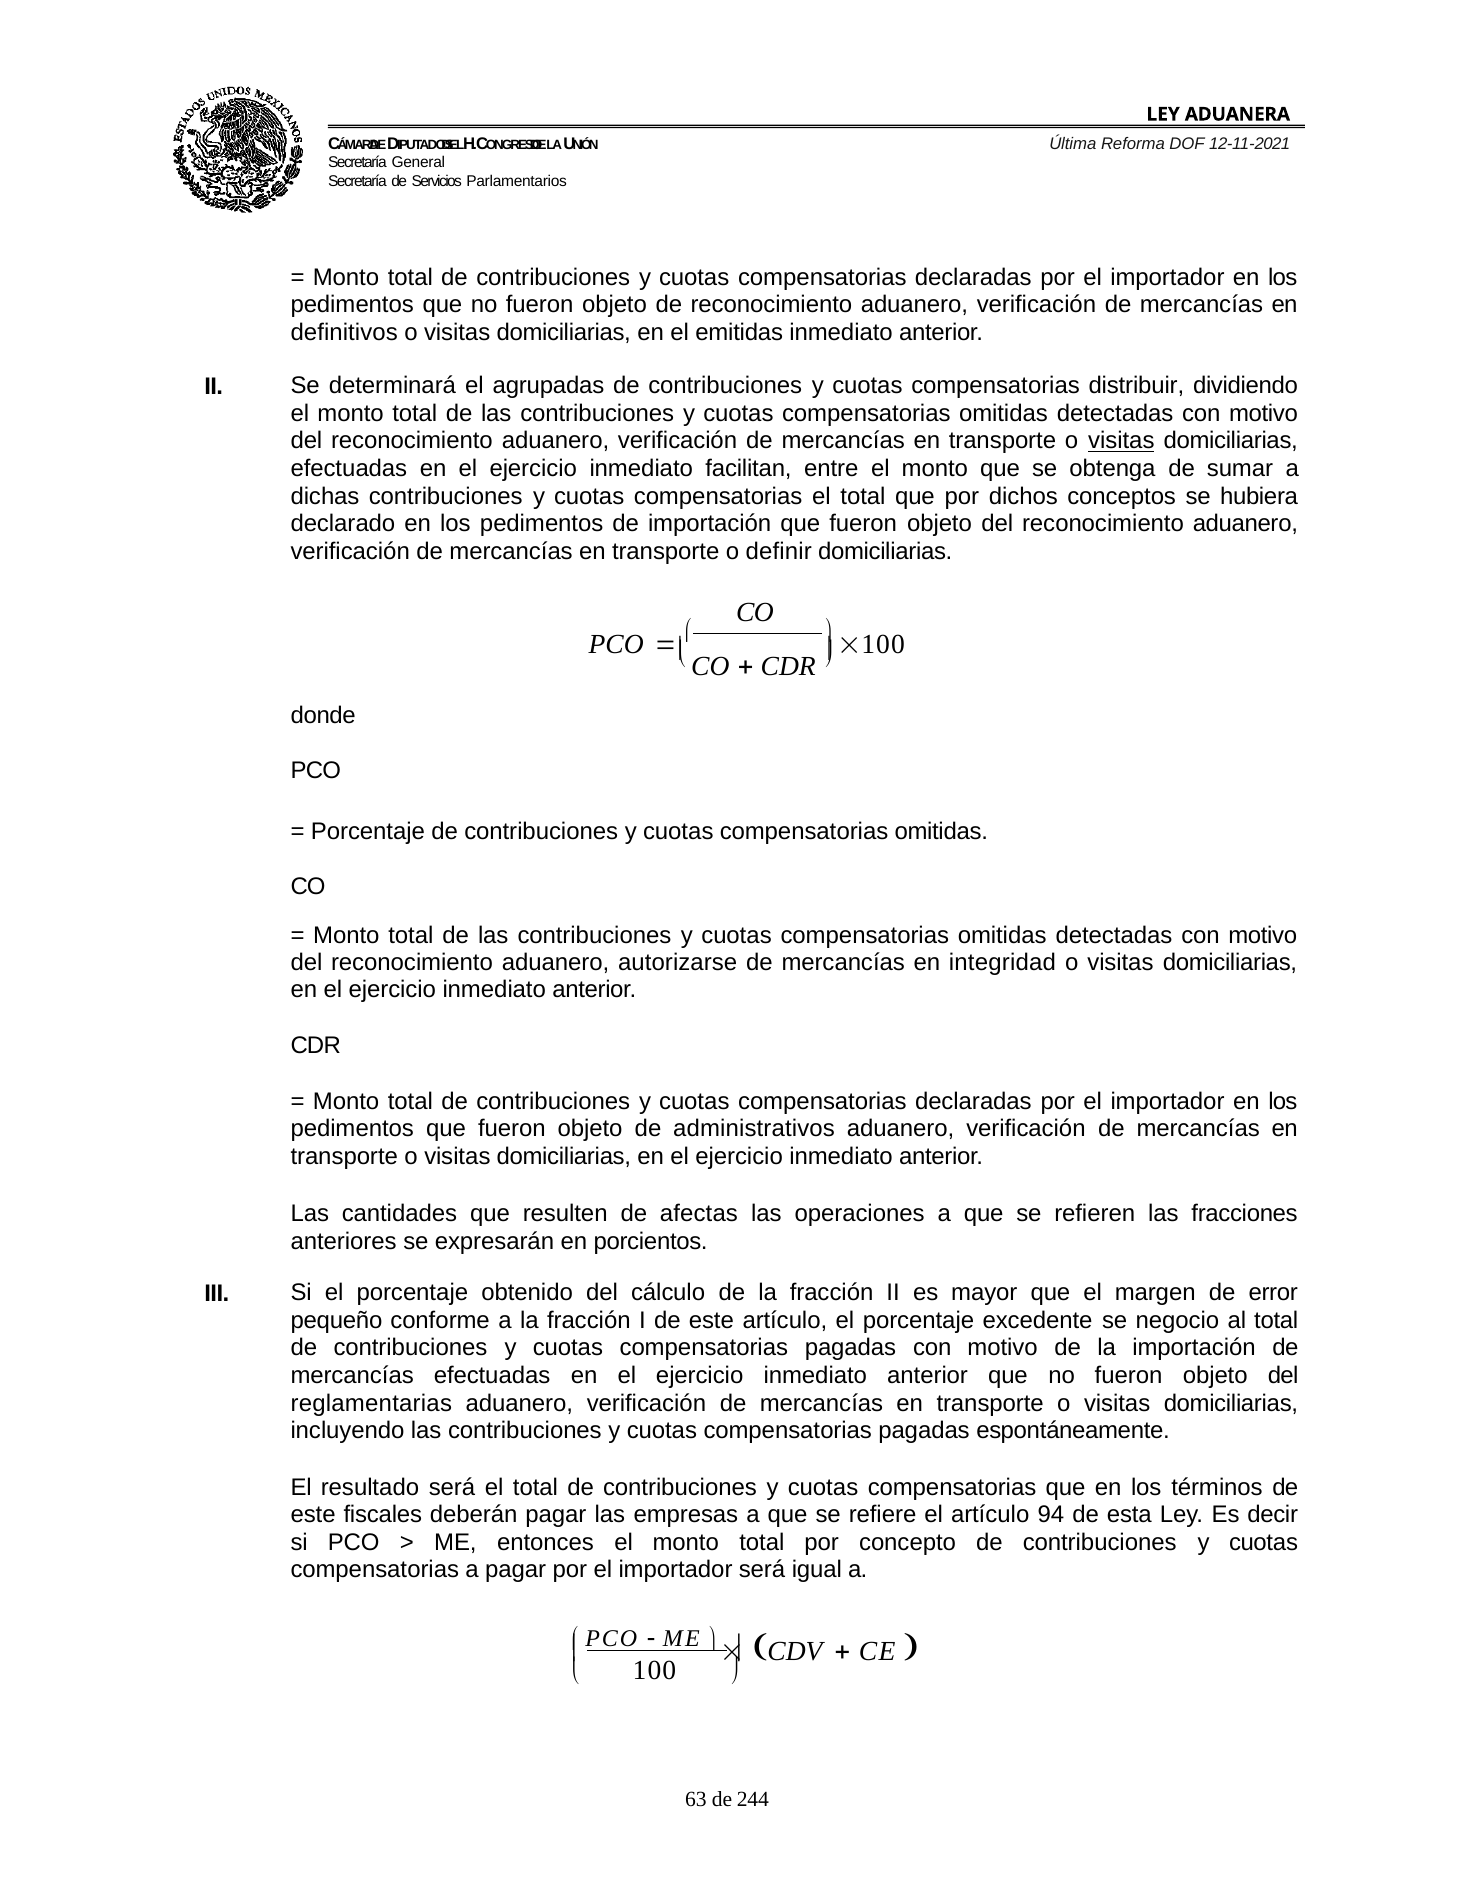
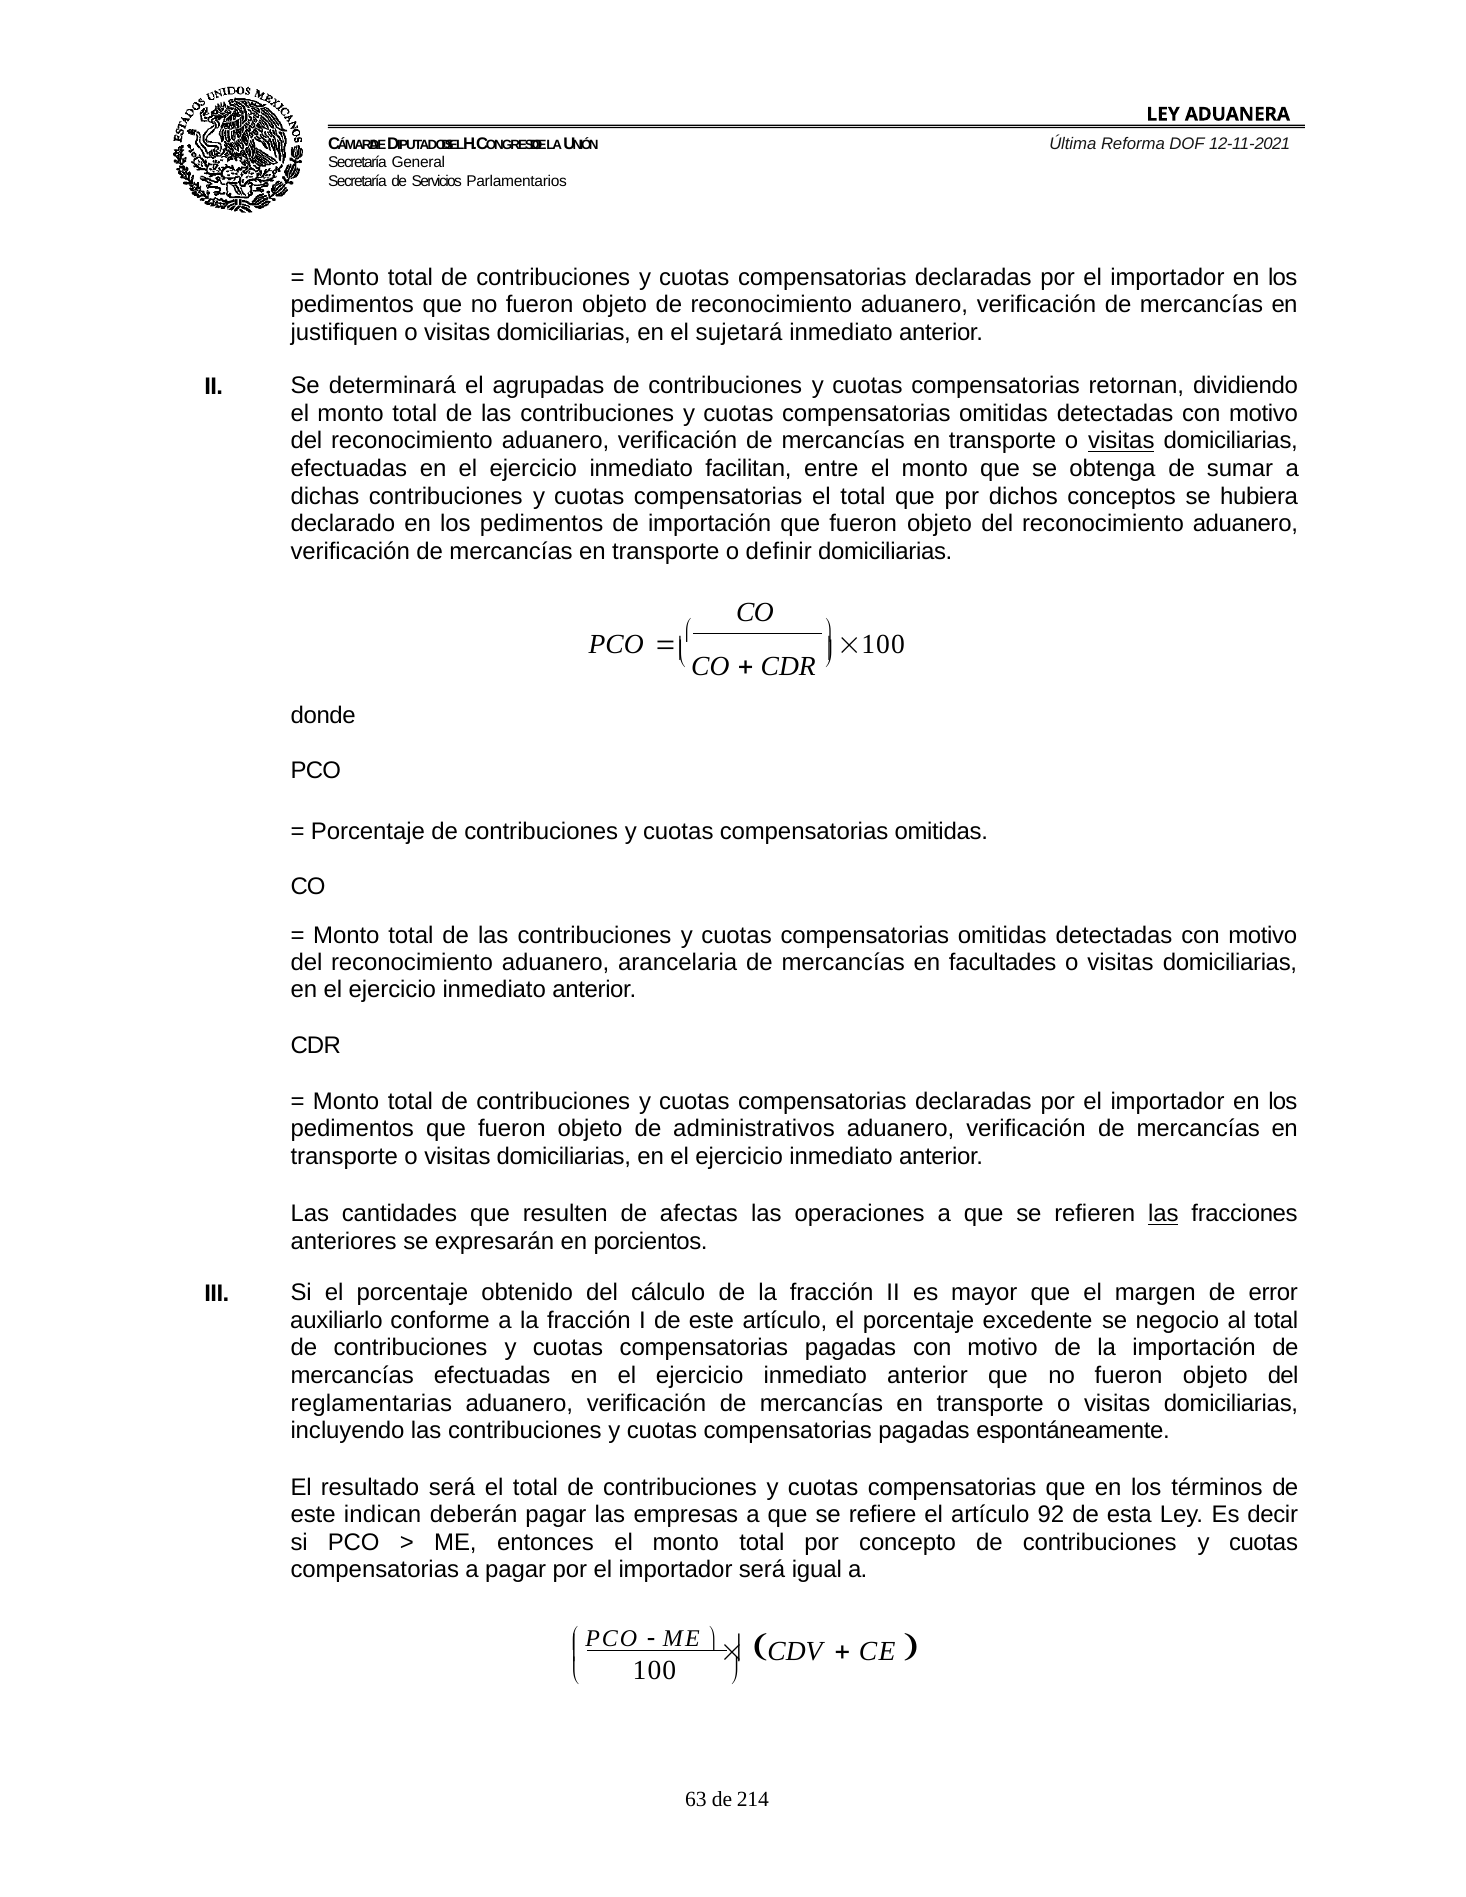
definitivos: definitivos -> justifiquen
emitidas: emitidas -> sujetará
distribuir: distribuir -> retornan
autorizarse: autorizarse -> arancelaria
integridad: integridad -> facultades
las at (1163, 1214) underline: none -> present
pequeño: pequeño -> auxiliarlo
fiscales: fiscales -> indican
94: 94 -> 92
244: 244 -> 214
